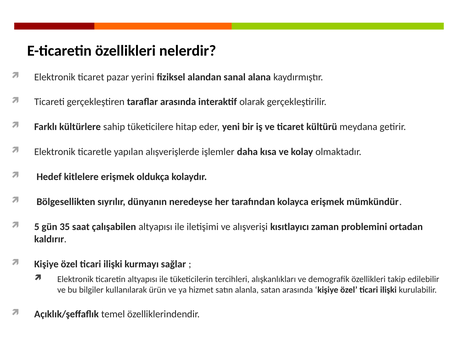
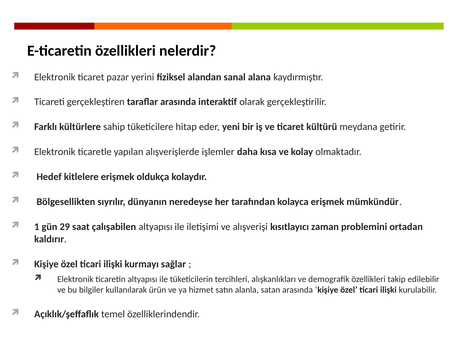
5: 5 -> 1
35: 35 -> 29
